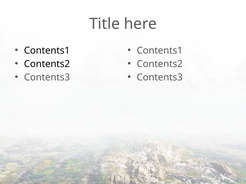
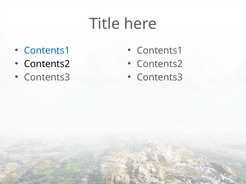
Contents1 at (47, 51) colour: black -> blue
